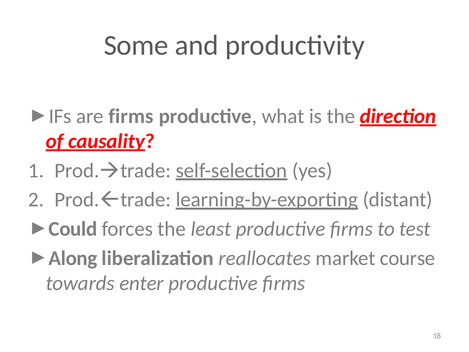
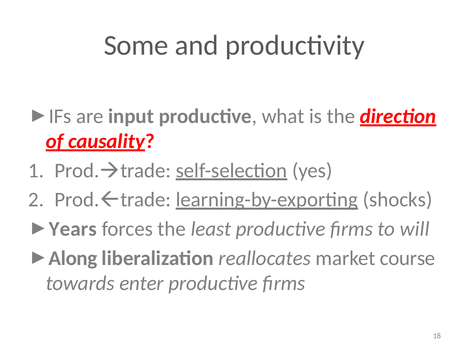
are firms: firms -> input
distant: distant -> shocks
Could: Could -> Years
test: test -> will
